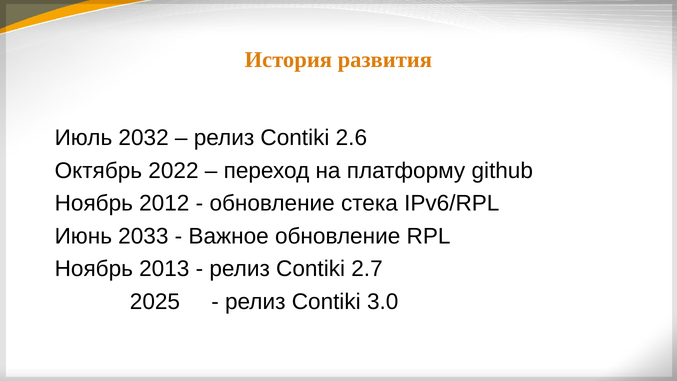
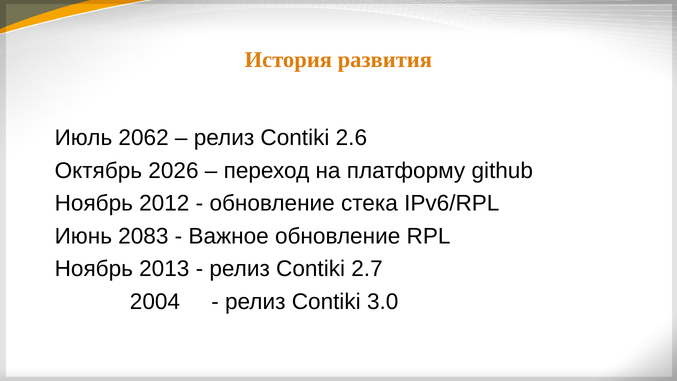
2032: 2032 -> 2062
2022: 2022 -> 2026
2033: 2033 -> 2083
2025: 2025 -> 2004
